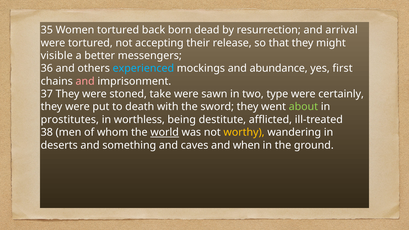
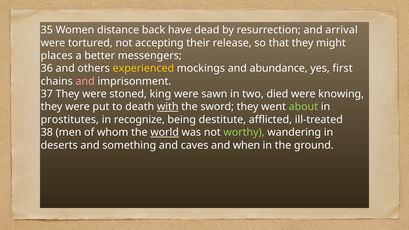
Women tortured: tortured -> distance
born: born -> have
visible: visible -> places
experienced colour: light blue -> yellow
take: take -> king
type: type -> died
certainly: certainly -> knowing
with underline: none -> present
worthless: worthless -> recognize
worthy colour: yellow -> light green
